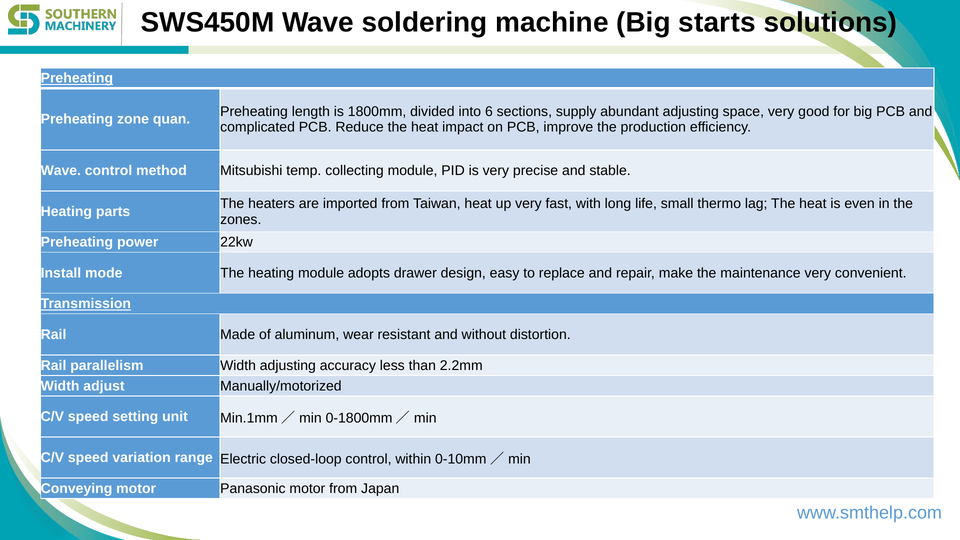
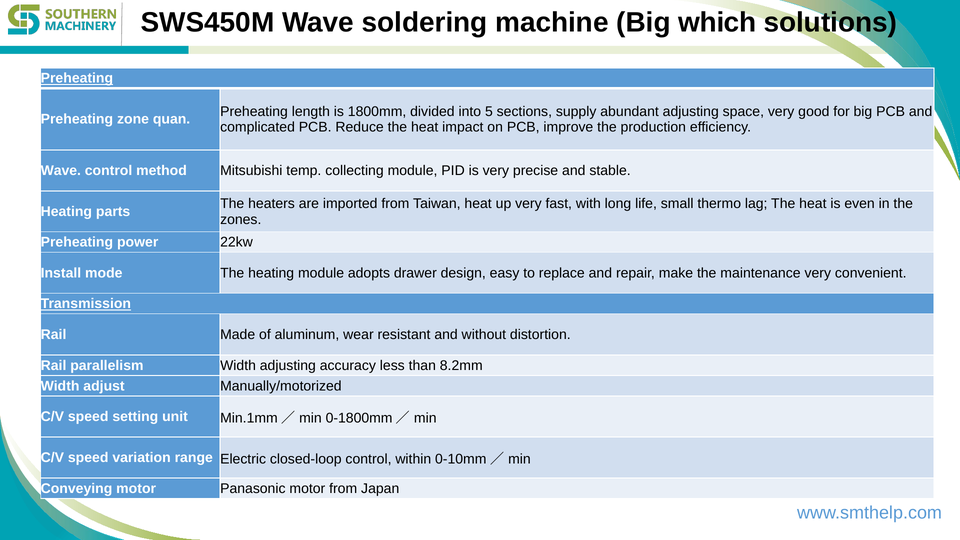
starts: starts -> which
6: 6 -> 5
2.2mm: 2.2mm -> 8.2mm
